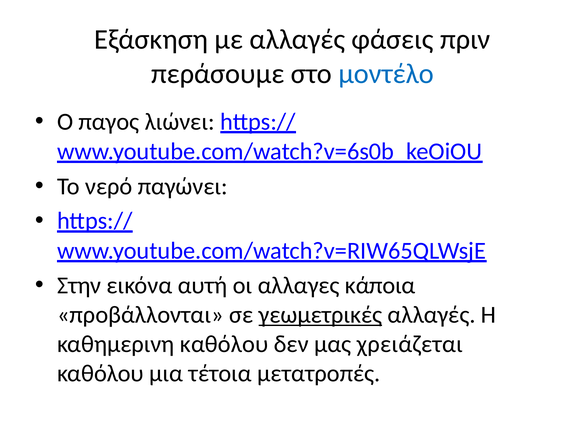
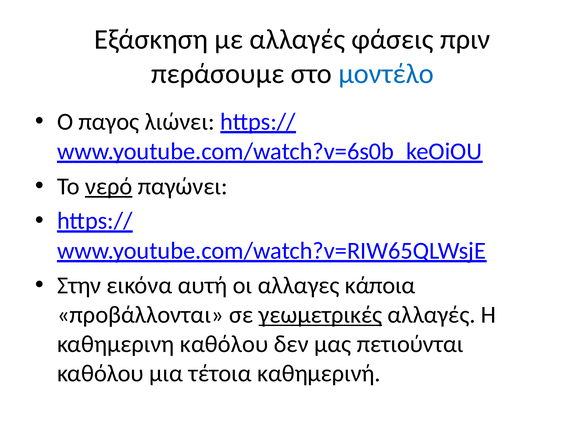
νερό underline: none -> present
χρειάζεται: χρειάζεται -> πετιούνται
μετατροπές: μετατροπές -> καθημερινή
